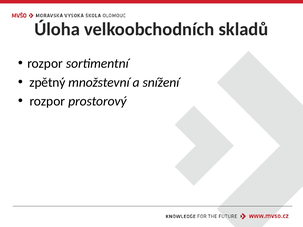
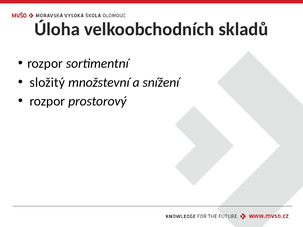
zpětný: zpětný -> složitý
